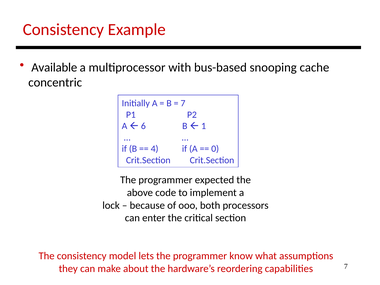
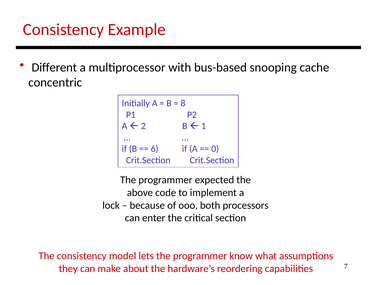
Available: Available -> Different
7 at (183, 103): 7 -> 8
6: 6 -> 2
4: 4 -> 6
